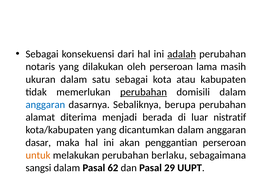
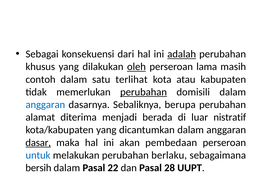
notaris: notaris -> khusus
oleh underline: none -> present
ukuran: ukuran -> contoh
satu sebagai: sebagai -> terlihat
dasar underline: none -> present
penggantian: penggantian -> pembedaan
untuk colour: orange -> blue
sangsi: sangsi -> bersih
62: 62 -> 22
29: 29 -> 28
